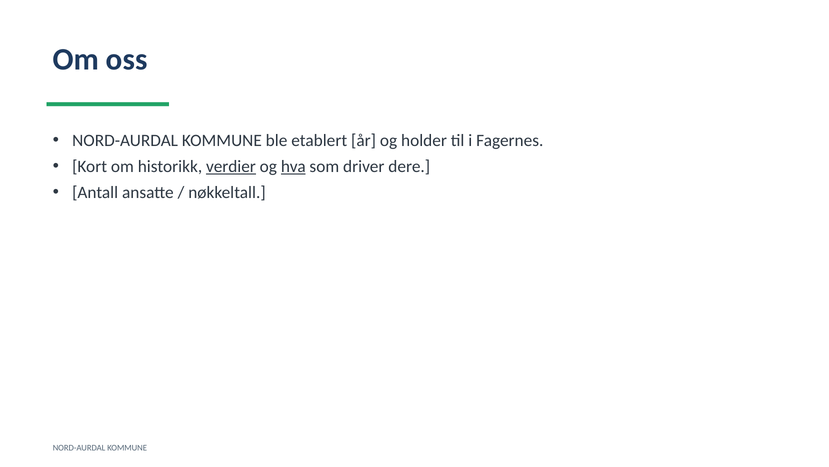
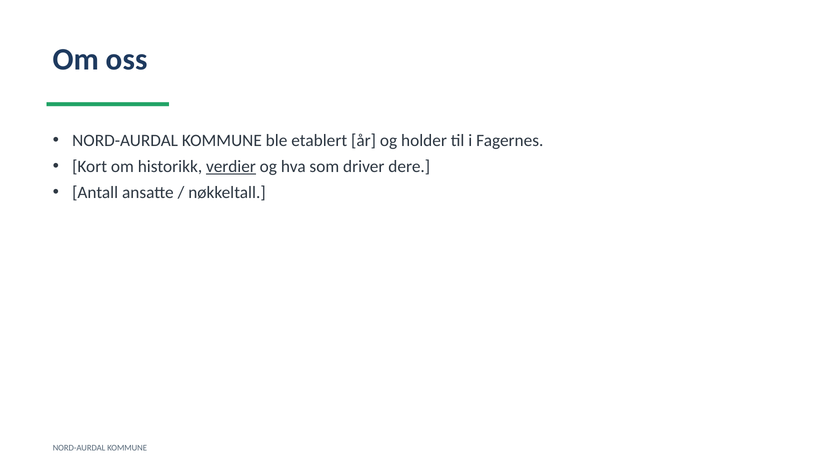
hva underline: present -> none
